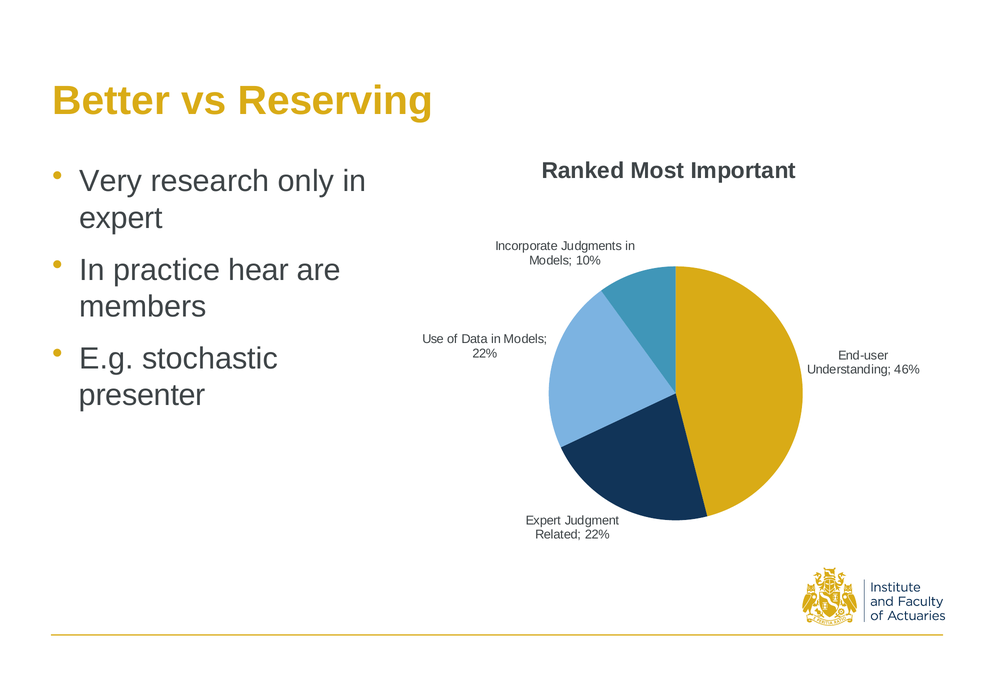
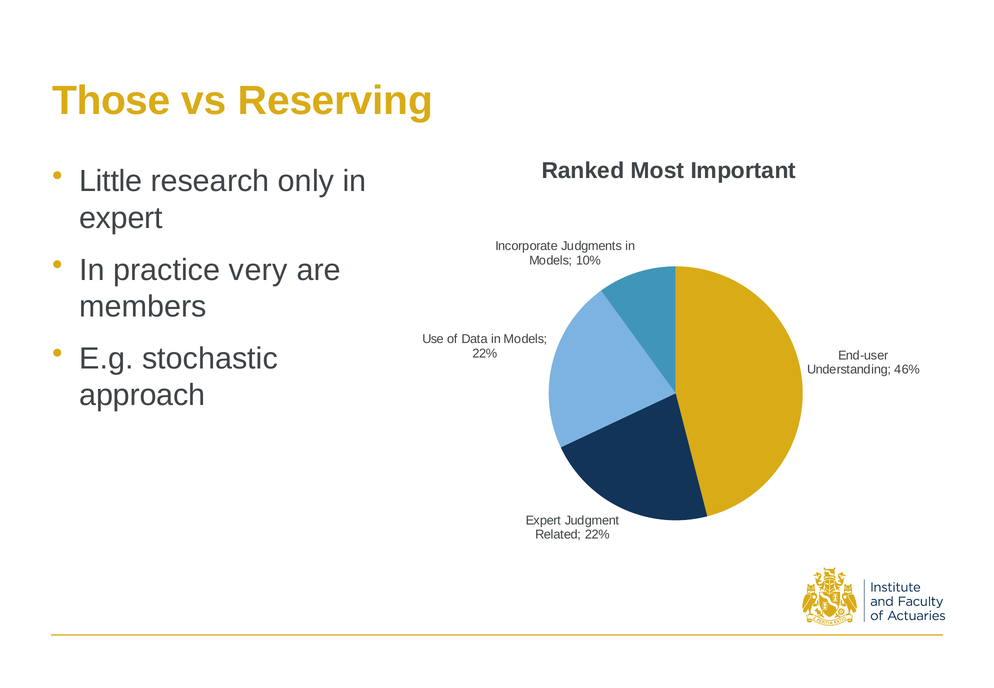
Better: Better -> Those
Very: Very -> Little
hear: hear -> very
presenter: presenter -> approach
